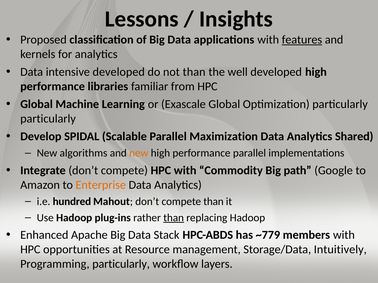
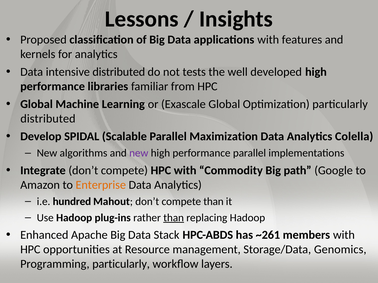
features underline: present -> none
intensive developed: developed -> distributed
not than: than -> tests
particularly at (48, 119): particularly -> distributed
Shared: Shared -> Colella
new at (139, 153) colour: orange -> purple
~779: ~779 -> ~261
Intuitively: Intuitively -> Genomics
